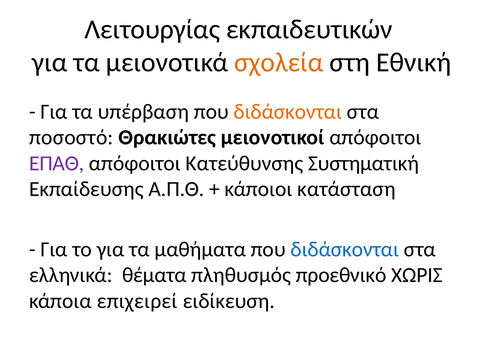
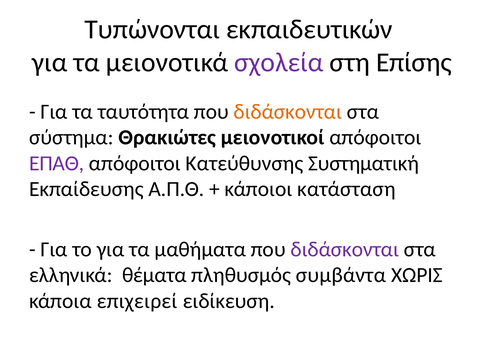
Λειτουργίας: Λειτουργίας -> Τυπώνονται
σχολεία colour: orange -> purple
Εθνική: Εθνική -> Επίσης
υπέρβαση: υπέρβαση -> ταυτότητα
ποσοστό: ποσοστό -> σύστημα
διδάσκονται at (345, 249) colour: blue -> purple
προεθνικό: προεθνικό -> συμβάντα
